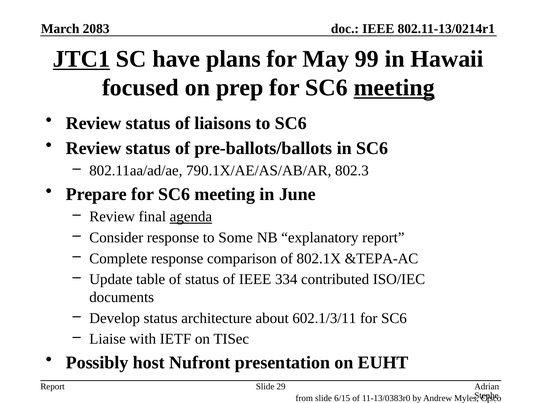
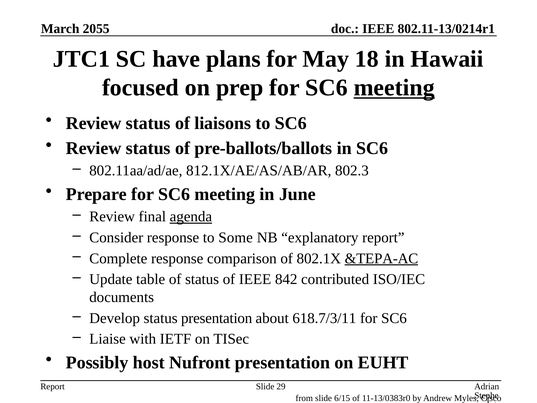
2083: 2083 -> 2055
JTC1 underline: present -> none
99: 99 -> 18
790.1X/AE/AS/AB/AR: 790.1X/AE/AS/AB/AR -> 812.1X/AE/AS/AB/AR
&TEPA-AC underline: none -> present
334: 334 -> 842
status architecture: architecture -> presentation
602.1/3/11: 602.1/3/11 -> 618.7/3/11
